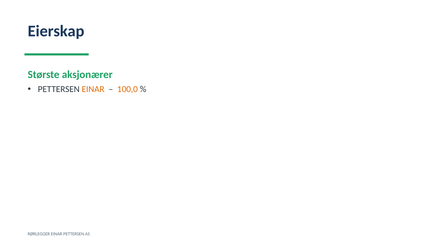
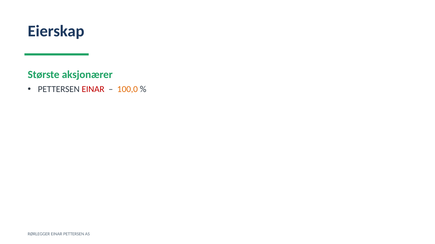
EINAR at (93, 89) colour: orange -> red
